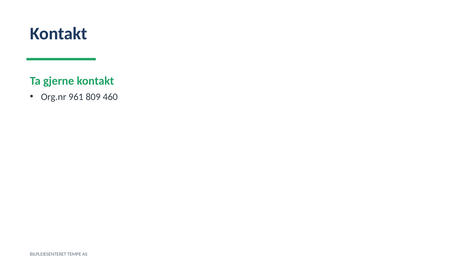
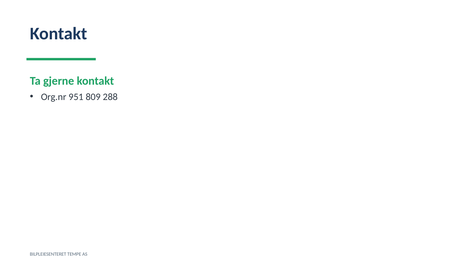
961: 961 -> 951
460: 460 -> 288
